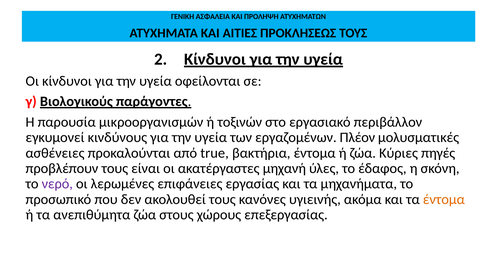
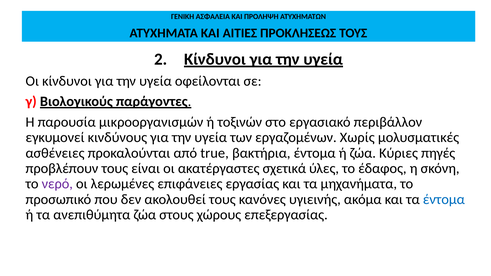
Πλέον: Πλέον -> Χωρίς
μηχανή: μηχανή -> σχετικά
έντομα at (444, 199) colour: orange -> blue
